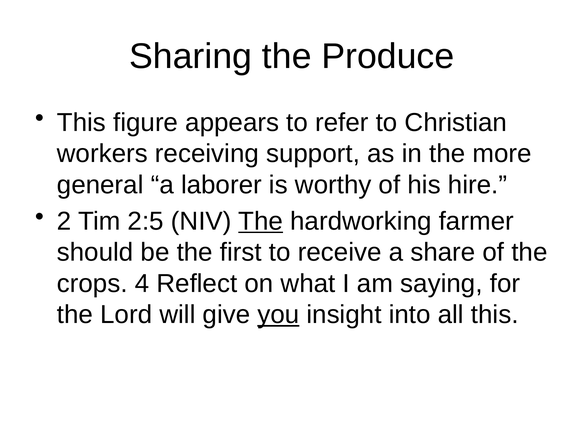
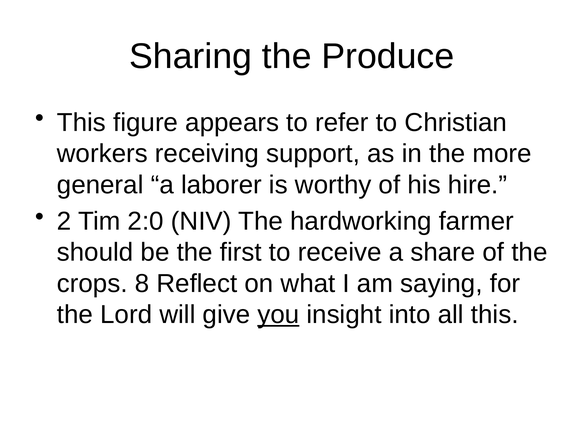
2:5: 2:5 -> 2:0
The at (261, 221) underline: present -> none
4: 4 -> 8
